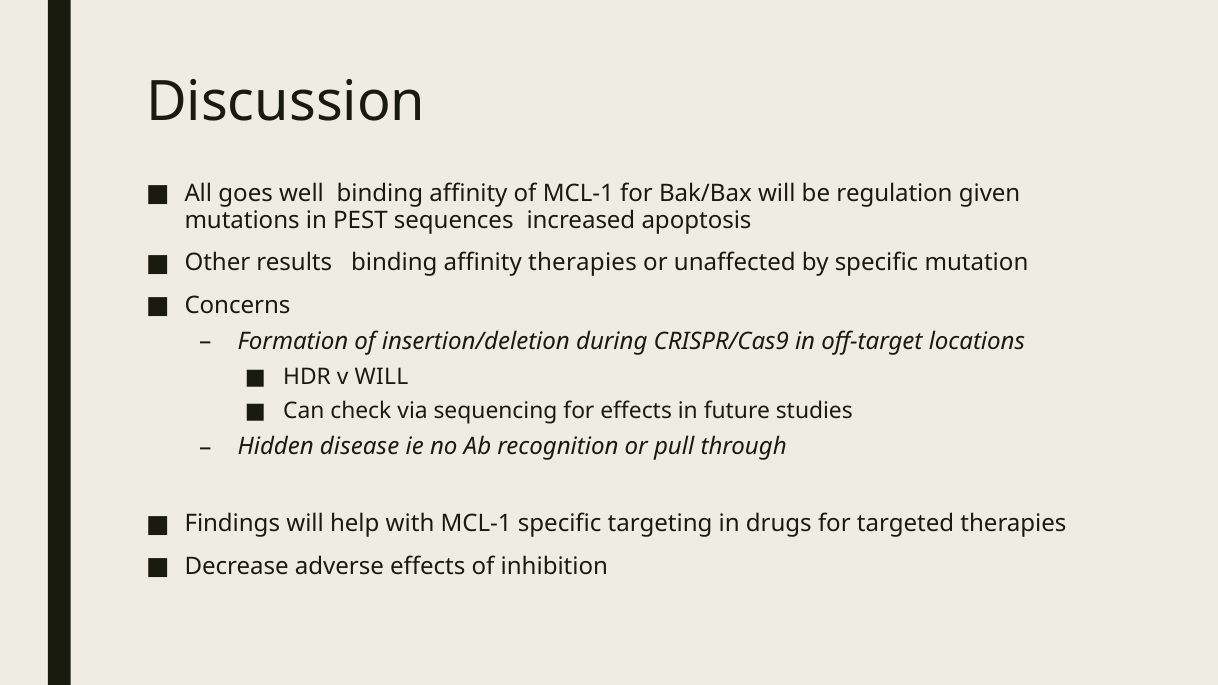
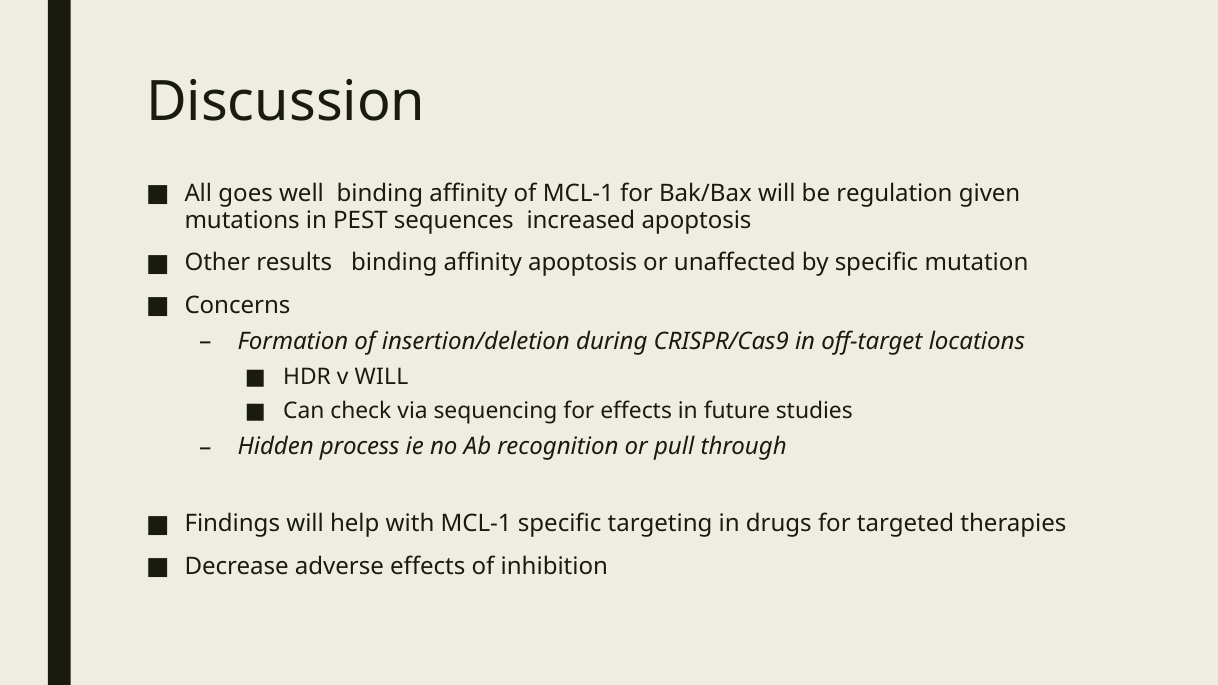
affinity therapies: therapies -> apoptosis
disease: disease -> process
